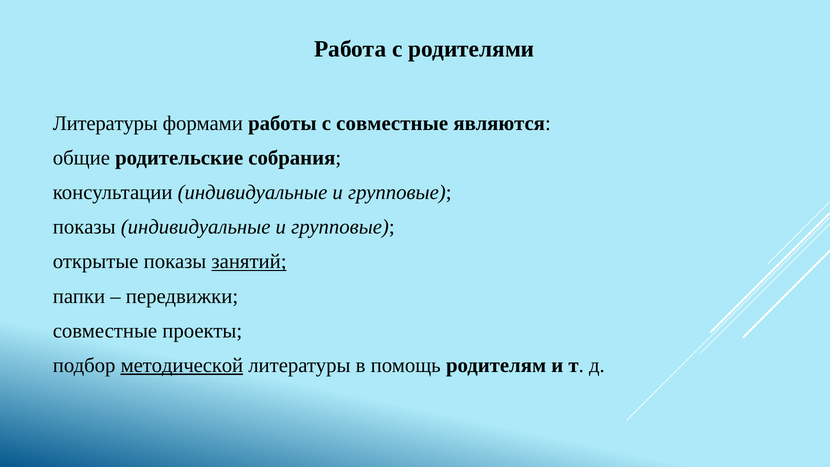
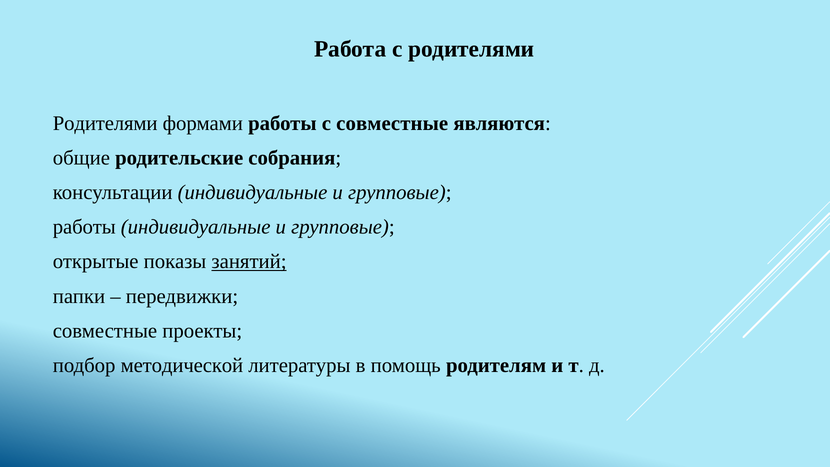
Литературы at (105, 123): Литературы -> Родителями
показы at (84, 227): показы -> работы
методической underline: present -> none
